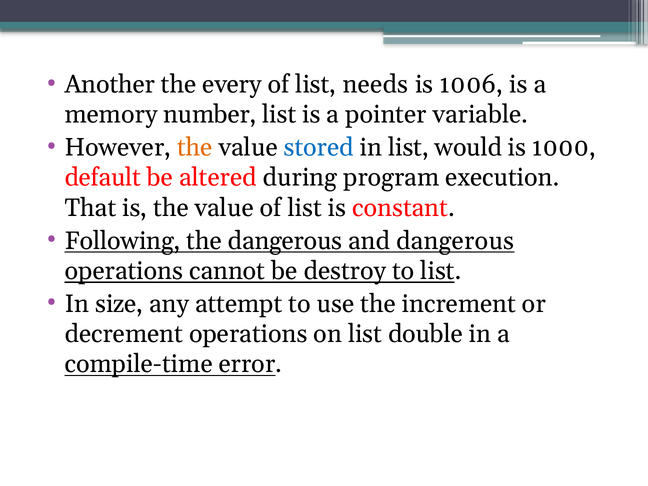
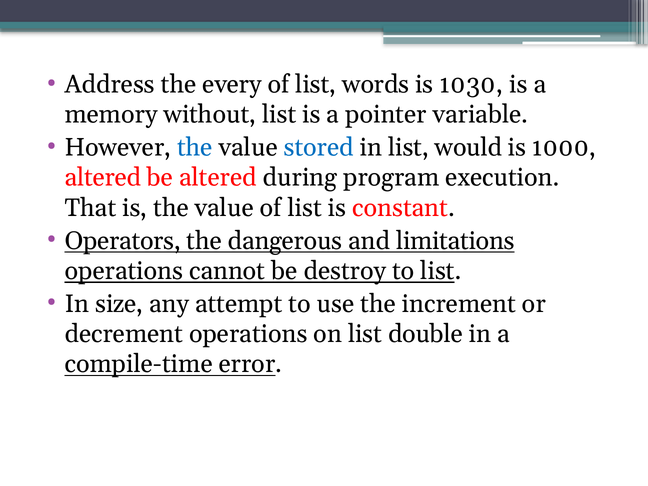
Another: Another -> Address
needs: needs -> words
1006: 1006 -> 1030
number: number -> without
the at (195, 147) colour: orange -> blue
default at (103, 178): default -> altered
Following: Following -> Operators
and dangerous: dangerous -> limitations
